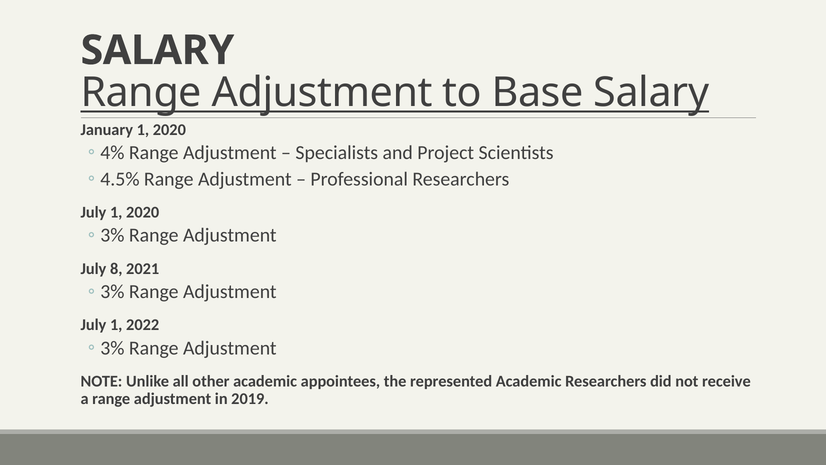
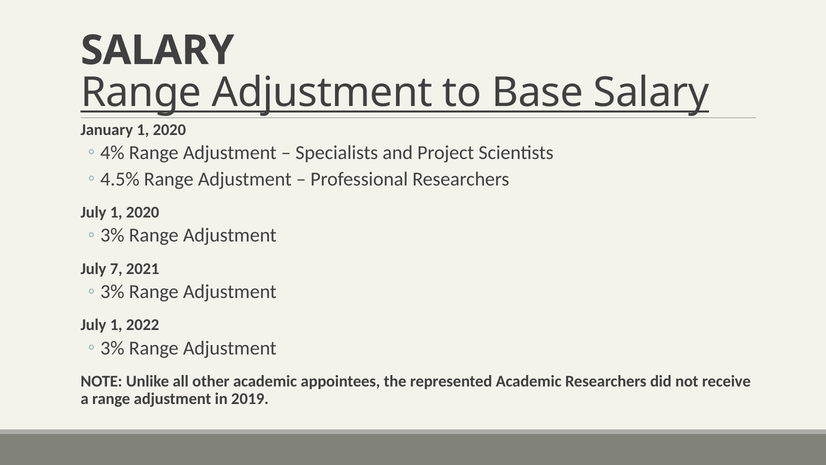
8: 8 -> 7
